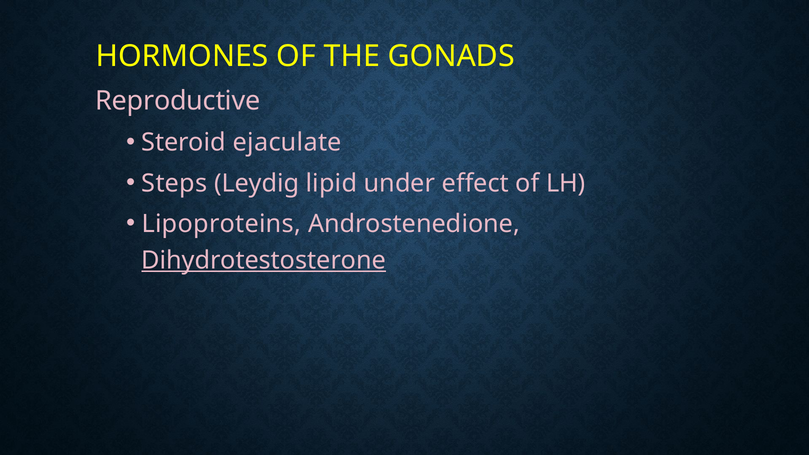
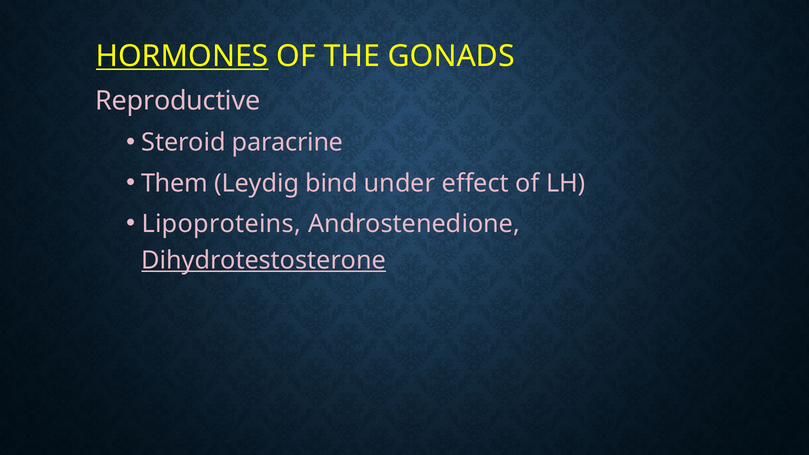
HORMONES underline: none -> present
ejaculate: ejaculate -> paracrine
Steps: Steps -> Them
lipid: lipid -> bind
